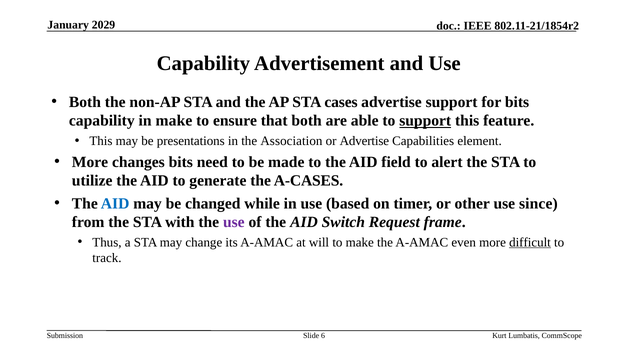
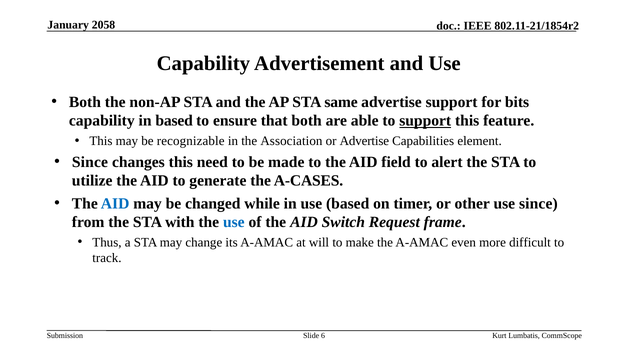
2029: 2029 -> 2058
cases: cases -> same
in make: make -> based
presentations: presentations -> recognizable
More at (90, 162): More -> Since
changes bits: bits -> this
use at (234, 222) colour: purple -> blue
difficult underline: present -> none
